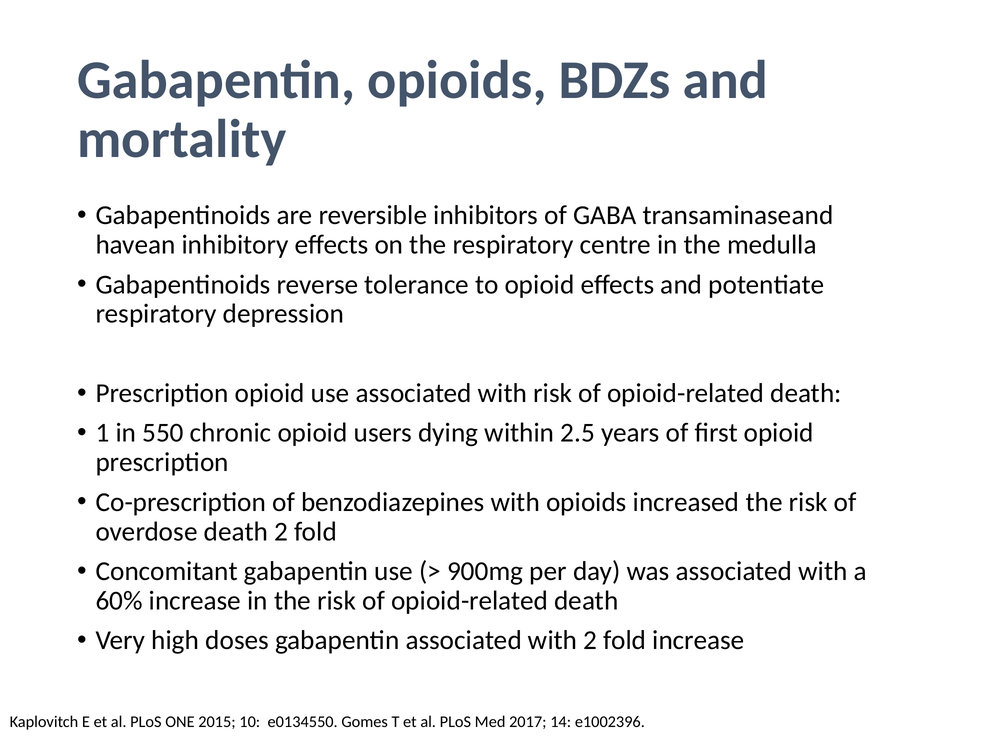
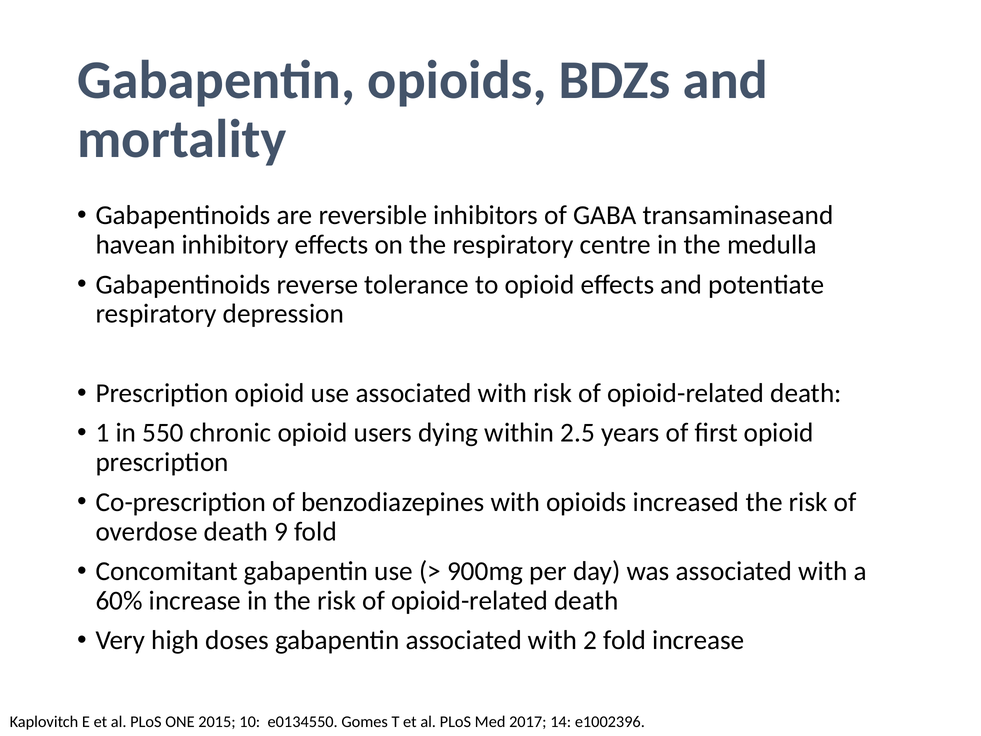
death 2: 2 -> 9
